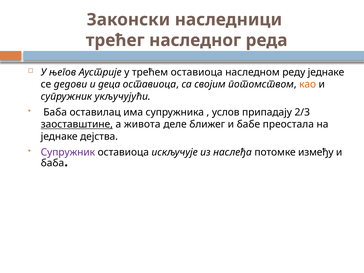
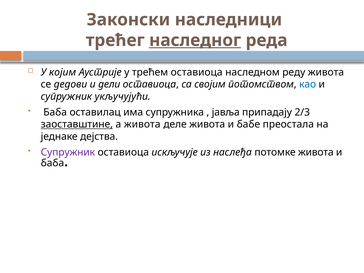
наследног underline: none -> present
његов: његов -> којим
реду једнаке: једнаке -> живота
деца: деца -> дели
као colour: orange -> blue
услов: услов -> јавља
деле ближег: ближег -> живота
потомке између: између -> живота
